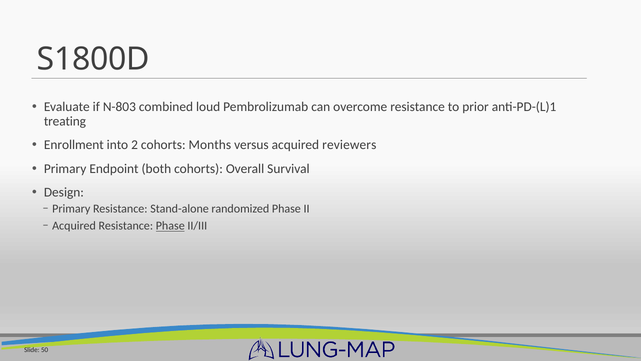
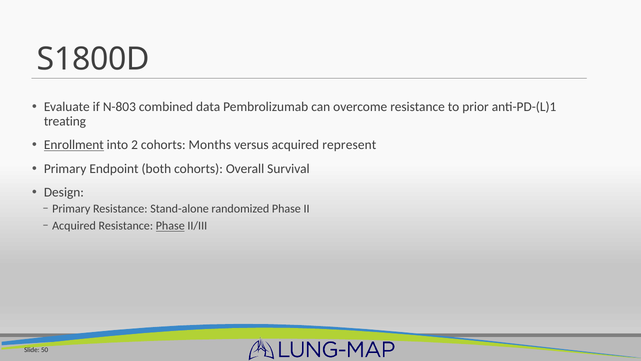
loud: loud -> data
Enrollment underline: none -> present
reviewers: reviewers -> represent
